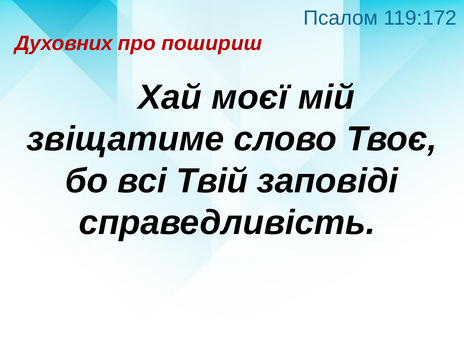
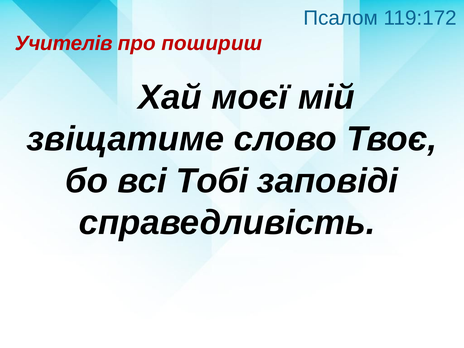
Духовних: Духовних -> Учителів
Твій: Твій -> Тобі
